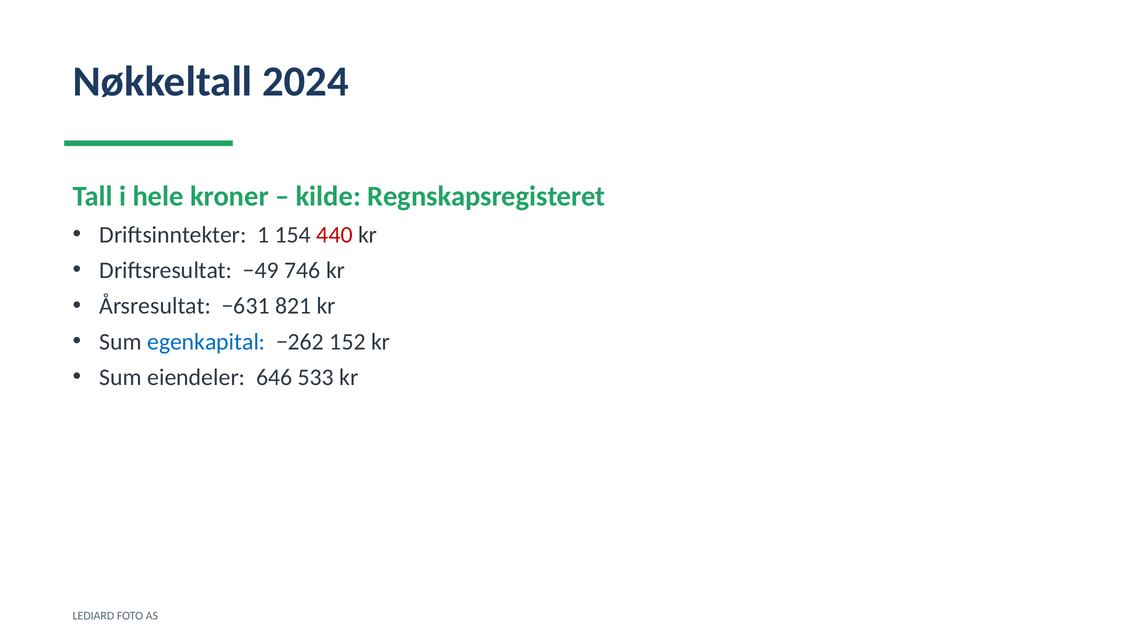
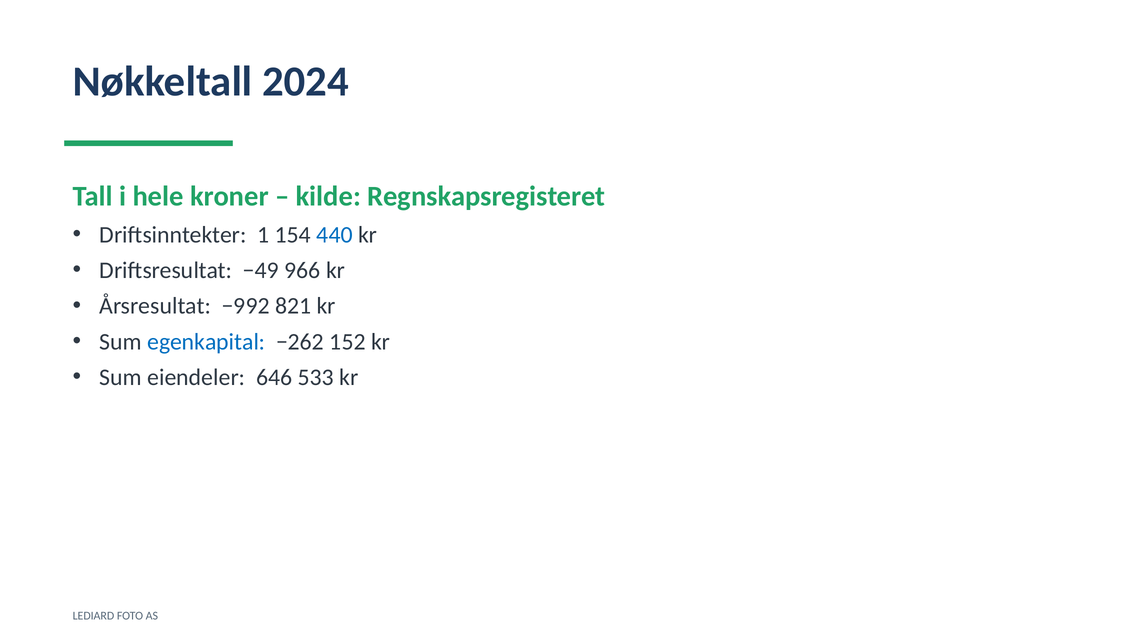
440 colour: red -> blue
746: 746 -> 966
−631: −631 -> −992
